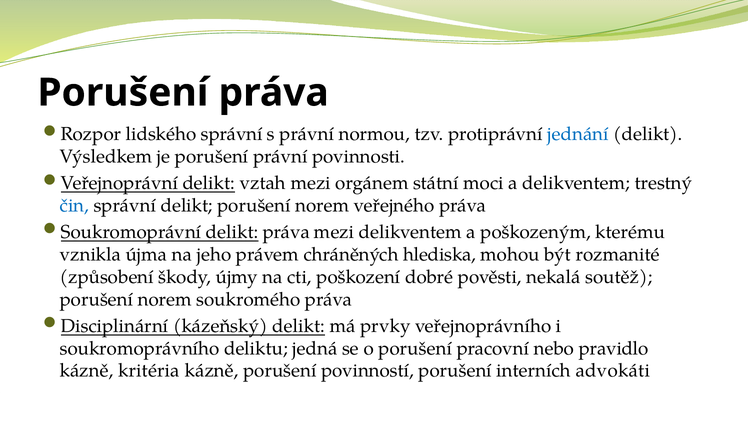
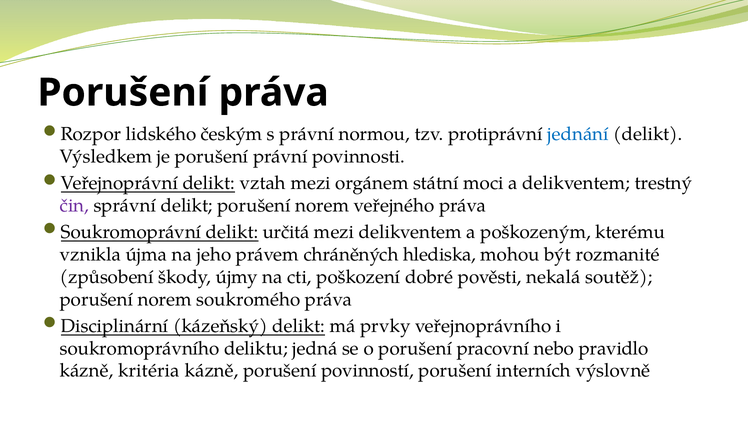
lidského správní: správní -> českým
čin colour: blue -> purple
delikt práva: práva -> určitá
advokáti: advokáti -> výslovně
